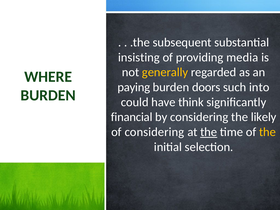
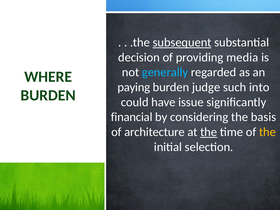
subsequent underline: none -> present
insisting: insisting -> decision
generally colour: yellow -> light blue
doors: doors -> judge
think: think -> issue
likely: likely -> basis
of considering: considering -> architecture
